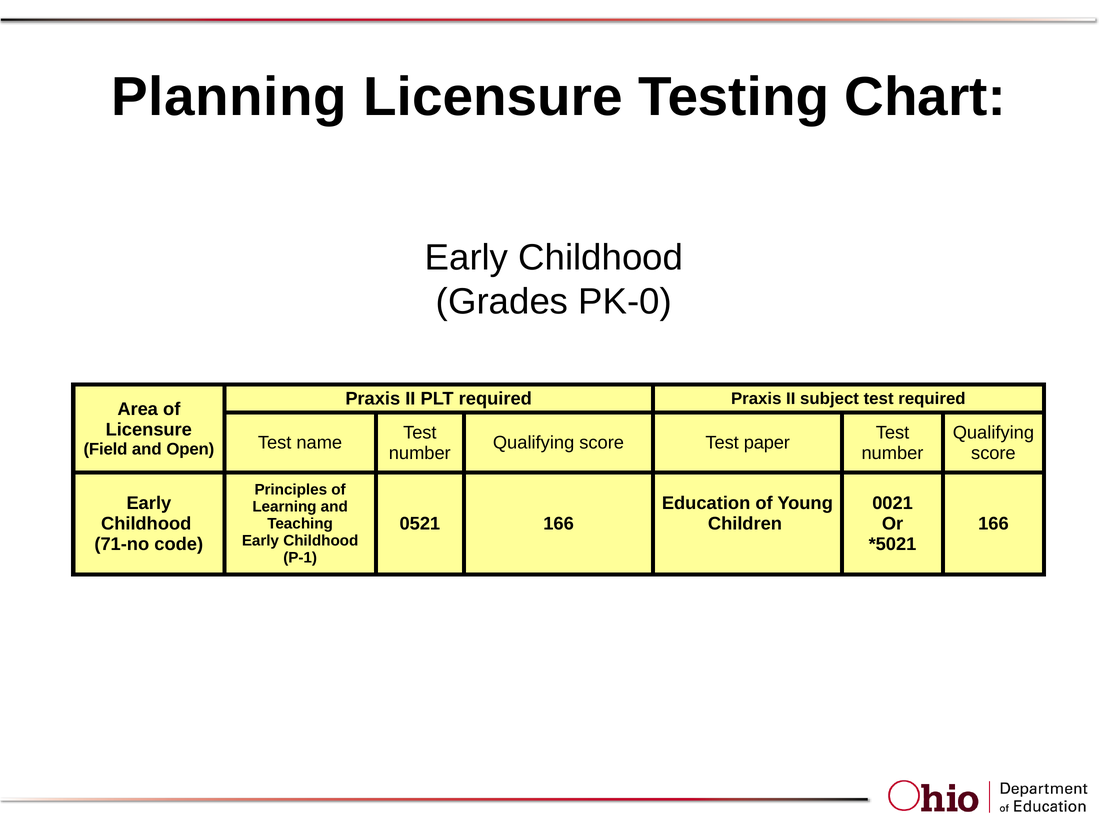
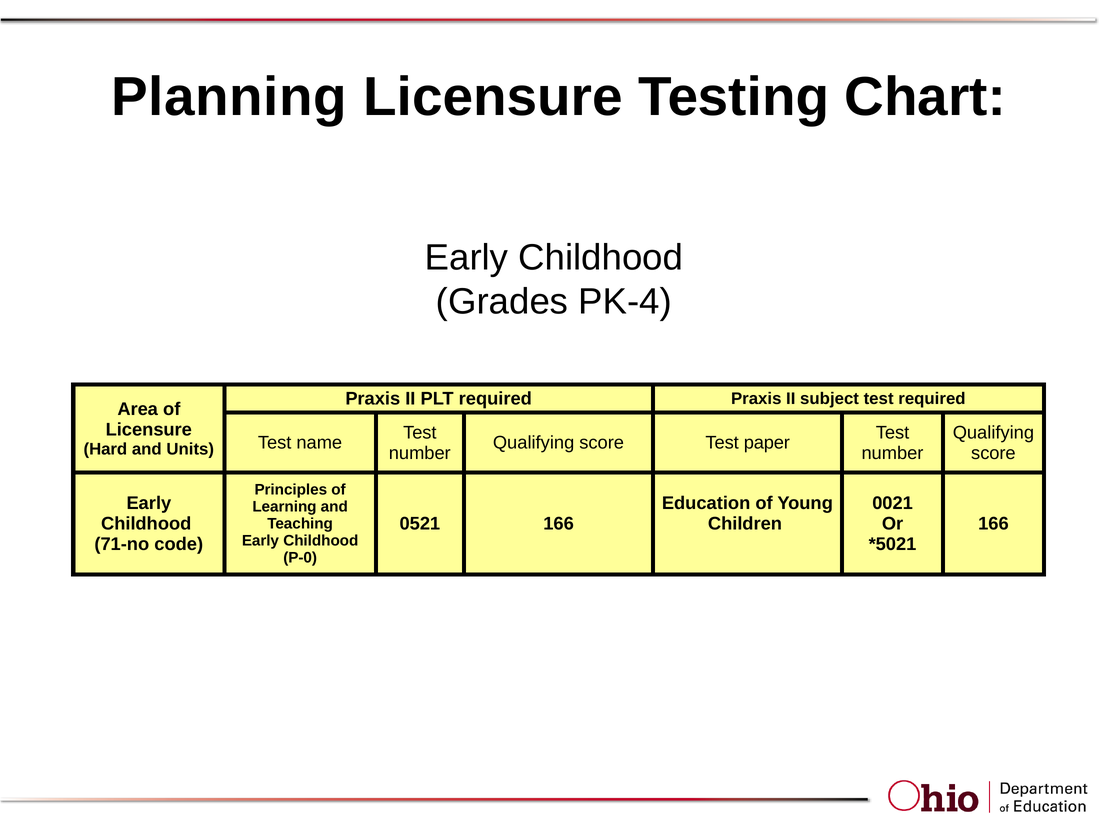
PK-0: PK-0 -> PK-4
Field: Field -> Hard
Open: Open -> Units
P-1: P-1 -> P-0
